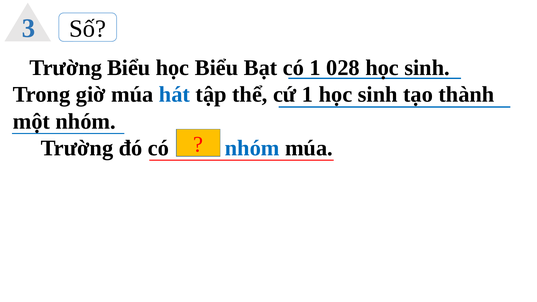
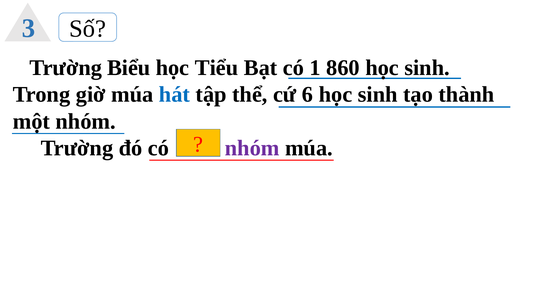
học Biểu: Biểu -> Tiểu
028: 028 -> 860
cứ 1: 1 -> 6
nhóm at (252, 148) colour: blue -> purple
